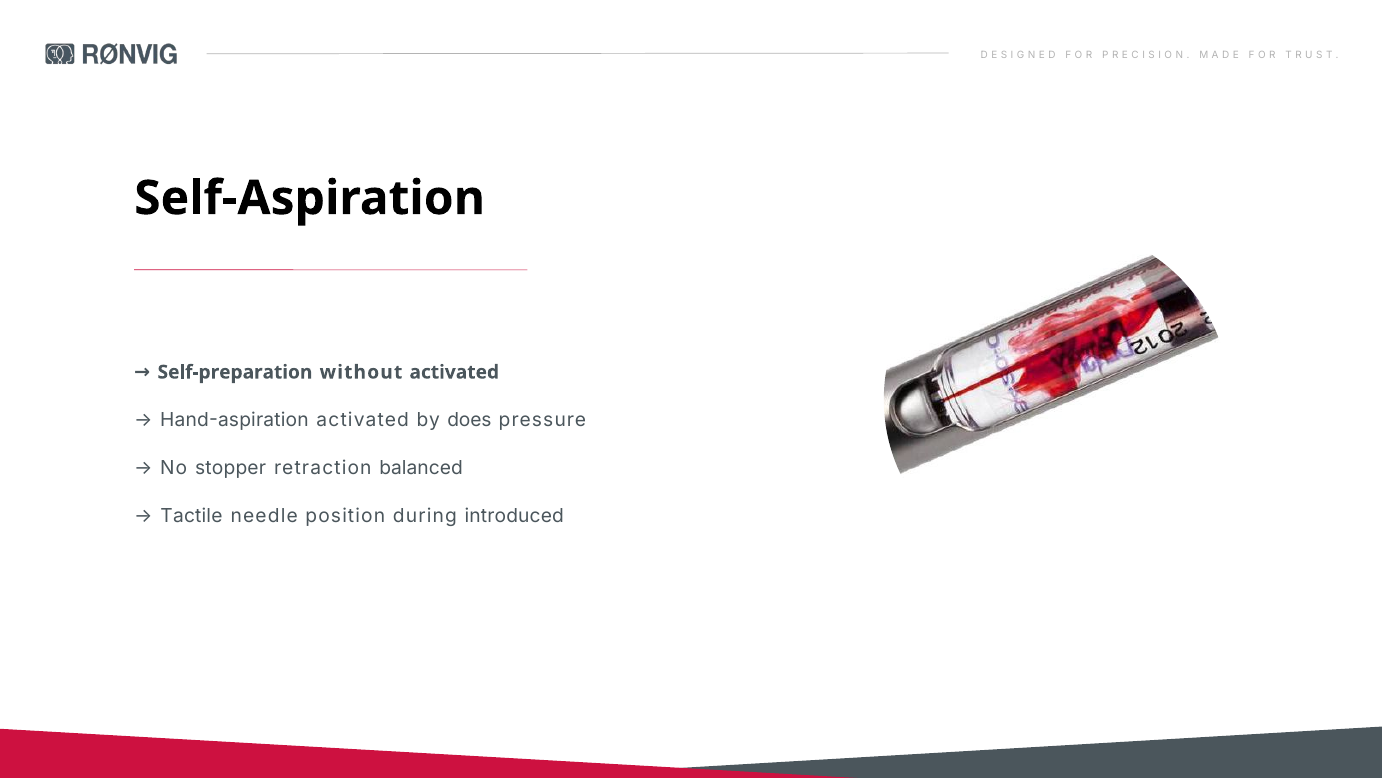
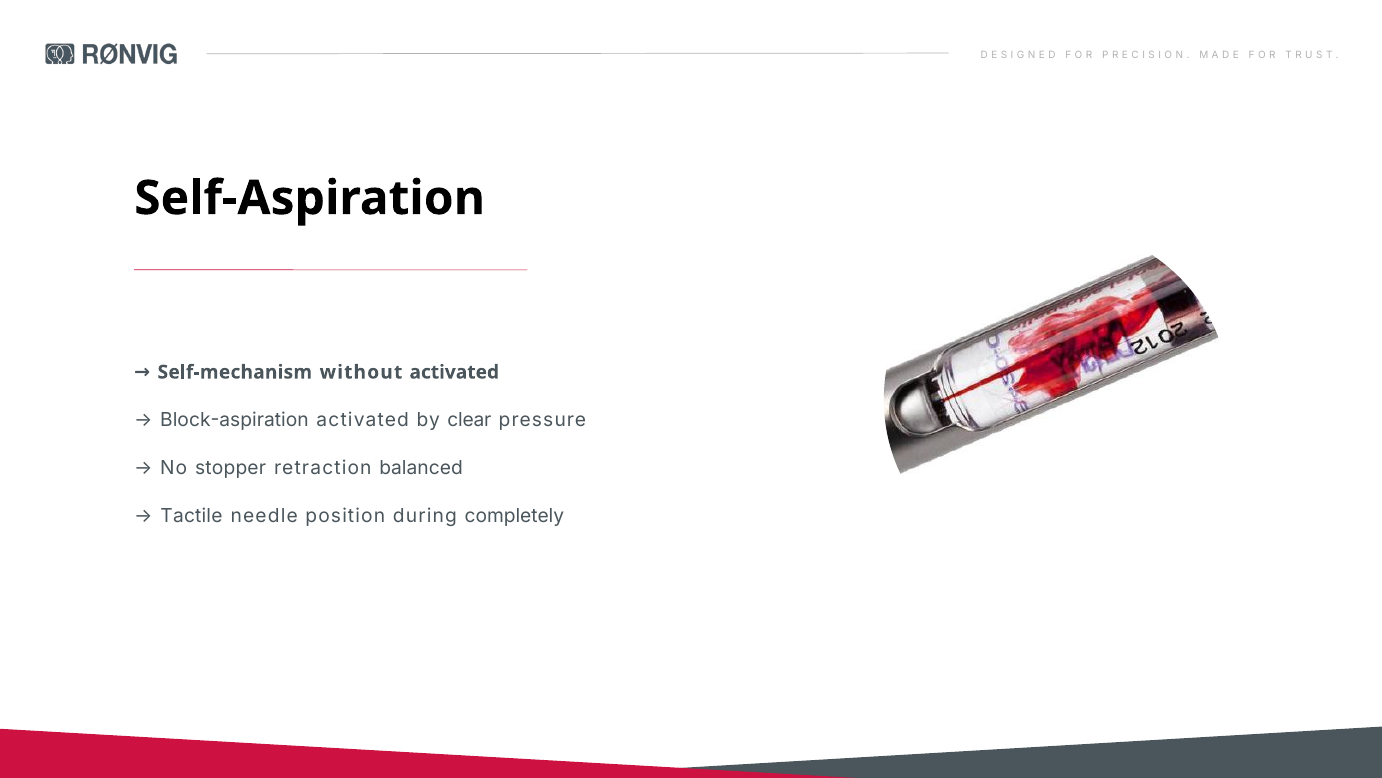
Self-preparation: Self-preparation -> Self-mechanism
Hand-aspiration: Hand-aspiration -> Block-aspiration
does: does -> clear
introduced: introduced -> completely
